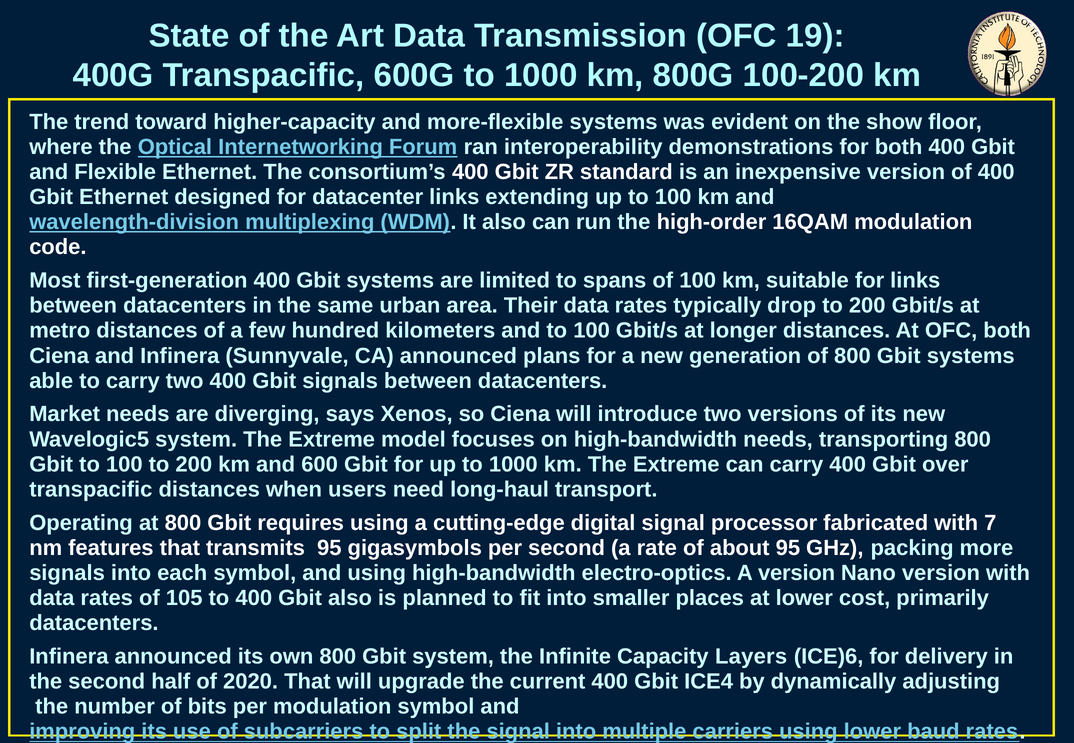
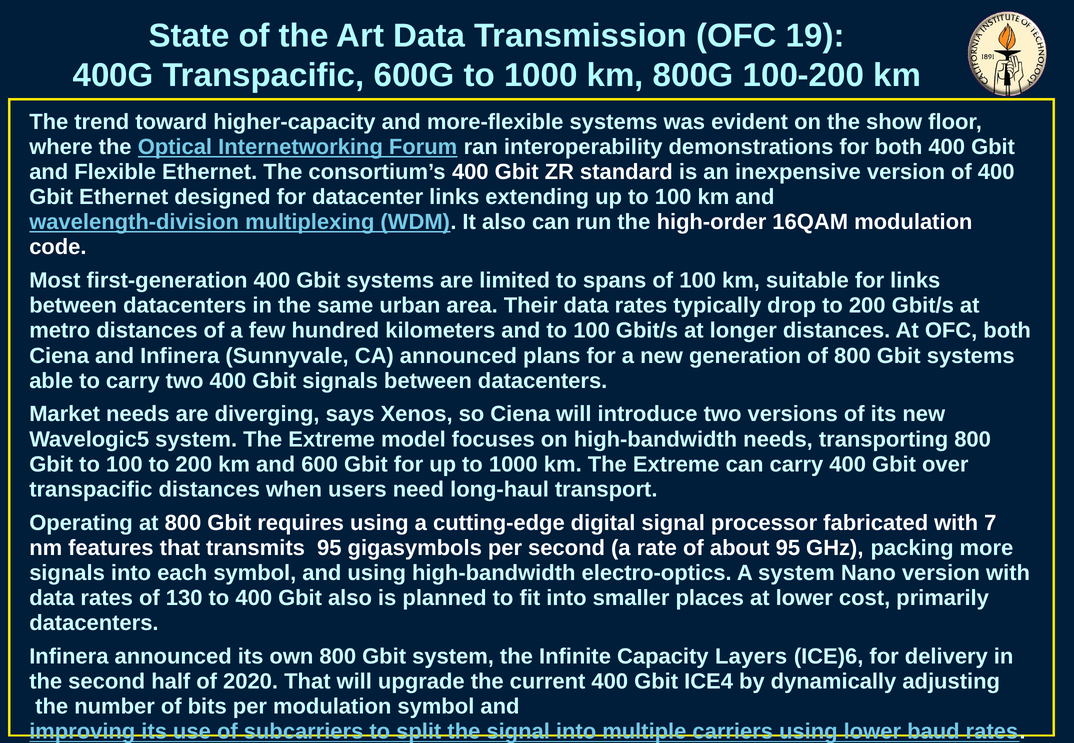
A version: version -> system
105: 105 -> 130
